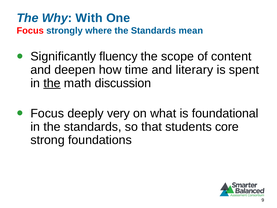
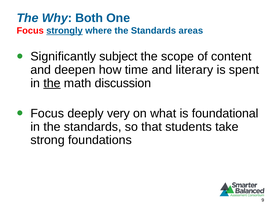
With: With -> Both
strongly underline: none -> present
mean: mean -> areas
fluency: fluency -> subject
core: core -> take
